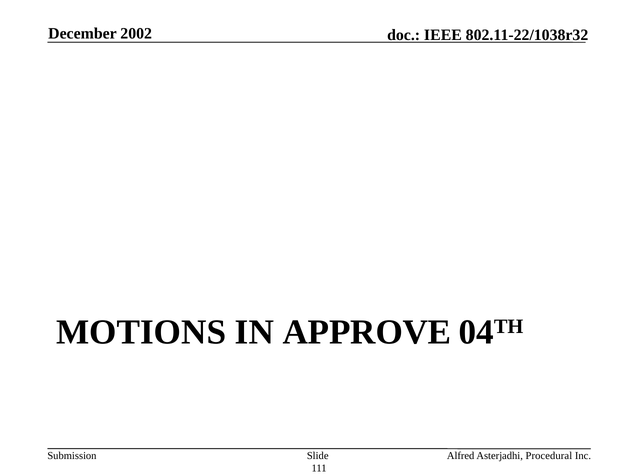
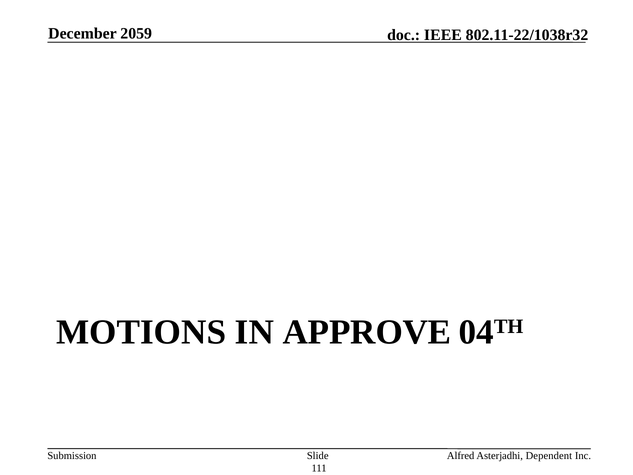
2002: 2002 -> 2059
Procedural: Procedural -> Dependent
